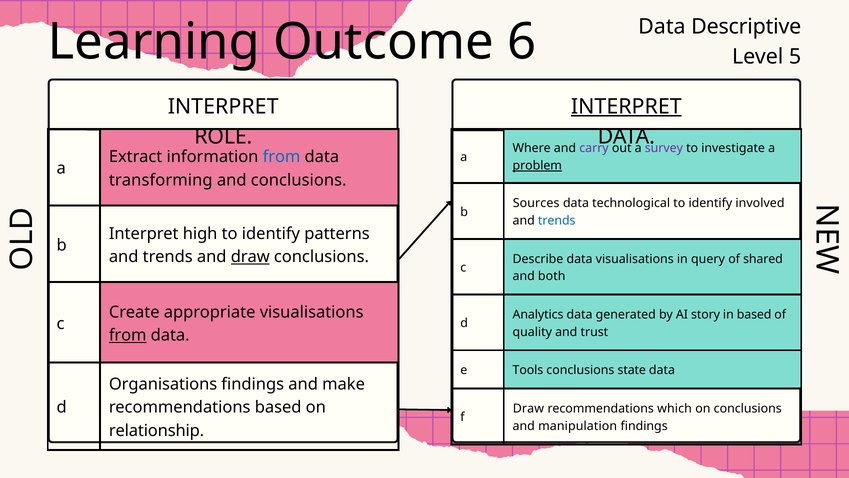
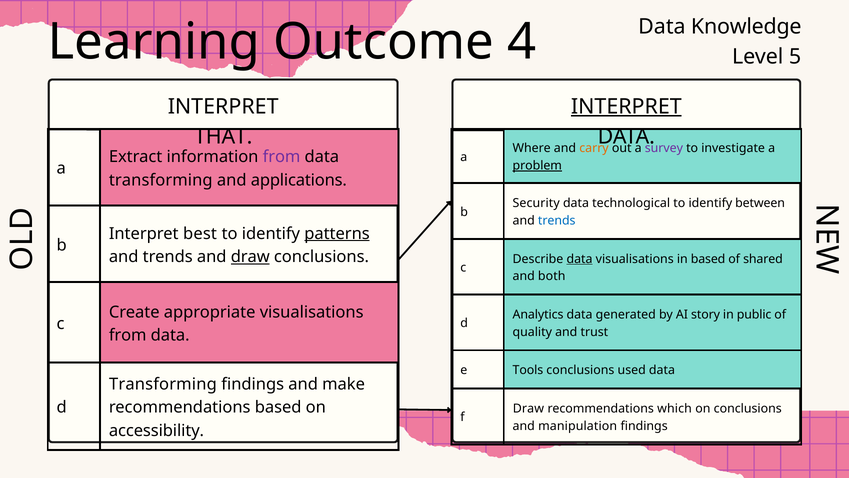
6: 6 -> 4
Descriptive: Descriptive -> Knowledge
ROLE: ROLE -> THAT
carry colour: purple -> orange
from at (282, 157) colour: blue -> purple
and conclusions: conclusions -> applications
Sources: Sources -> Security
involved: involved -> between
high: high -> best
patterns underline: none -> present
data at (580, 259) underline: none -> present
in query: query -> based
in based: based -> public
from at (128, 335) underline: present -> none
state: state -> used
Organisations at (163, 384): Organisations -> Transforming
relationship: relationship -> accessibility
